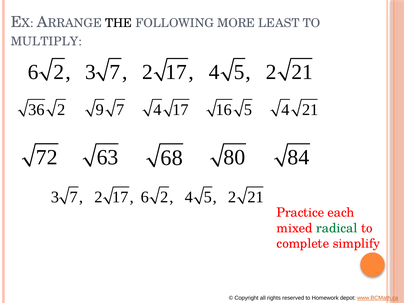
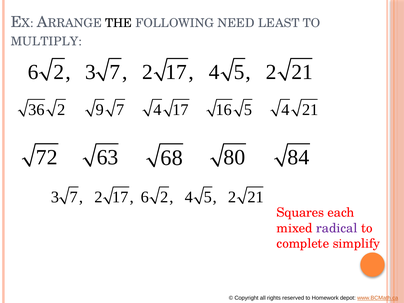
MORE: MORE -> NEED
Practice: Practice -> Squares
radical colour: green -> purple
